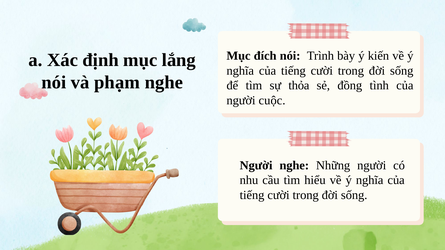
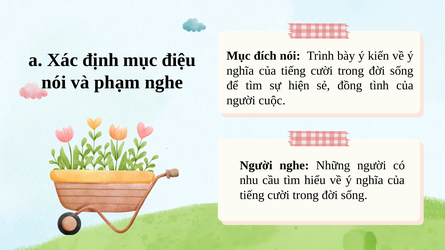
lắng: lắng -> điệu
thỏa: thỏa -> hiện
